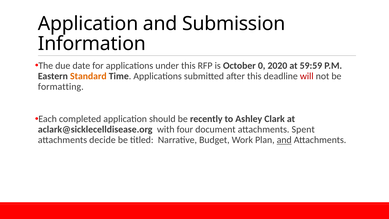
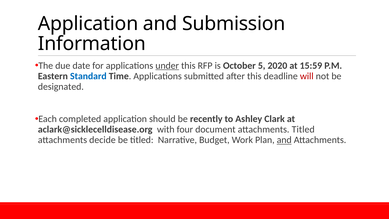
under underline: none -> present
0: 0 -> 5
59:59: 59:59 -> 15:59
Standard colour: orange -> blue
formatting: formatting -> designated
attachments Spent: Spent -> Titled
